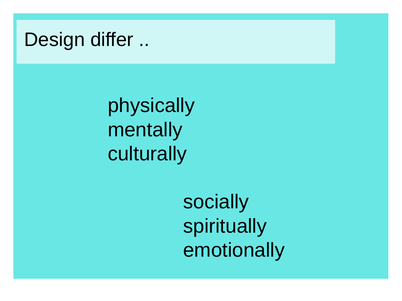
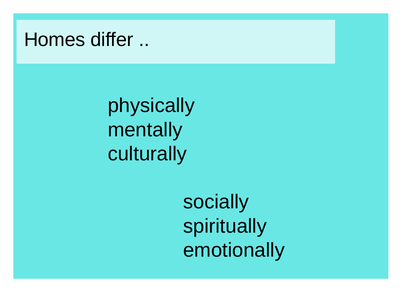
Design: Design -> Homes
